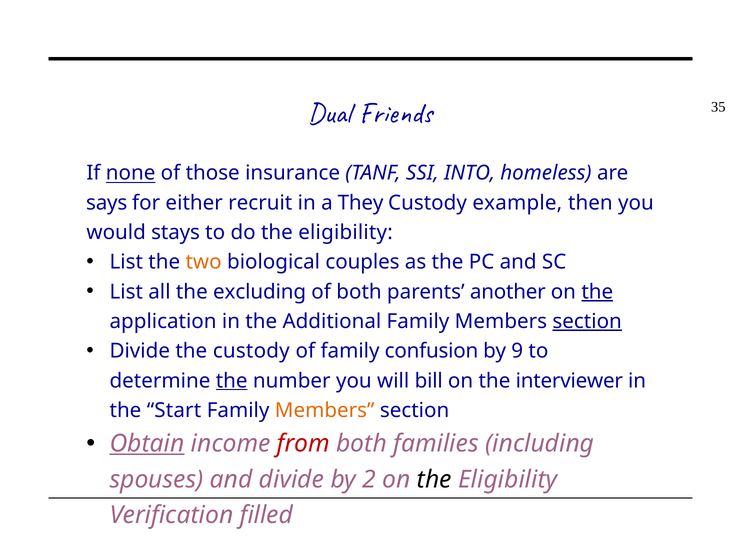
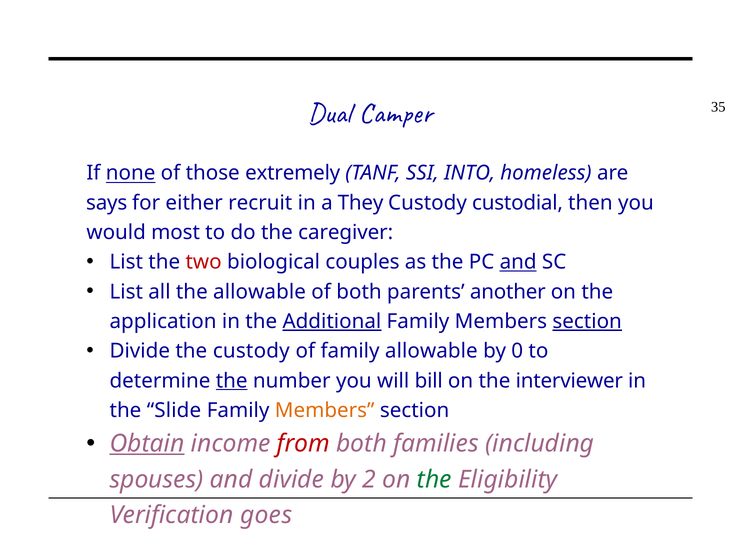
Friends: Friends -> Camper
insurance: insurance -> extremely
example: example -> custodial
stays: stays -> most
do the eligibility: eligibility -> caregiver
two colour: orange -> red
and at (518, 262) underline: none -> present
the excluding: excluding -> allowable
the at (597, 292) underline: present -> none
Additional underline: none -> present
family confusion: confusion -> allowable
9: 9 -> 0
Start: Start -> Slide
the at (434, 479) colour: black -> green
filled: filled -> goes
